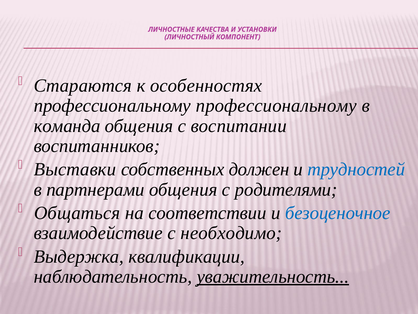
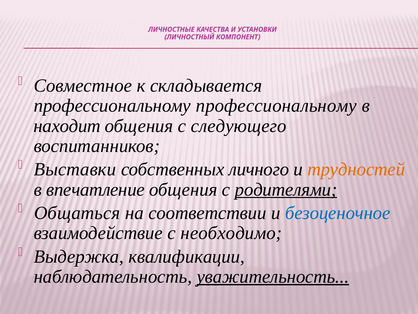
Стараются: Стараются -> Совместное
особенностях: особенностях -> складывается
команда: команда -> находит
воспитании: воспитании -> следующего
должен: должен -> личного
трудностей colour: blue -> orange
партнерами: партнерами -> впечатление
родителями underline: none -> present
